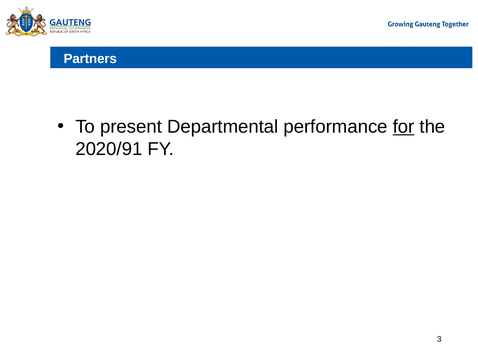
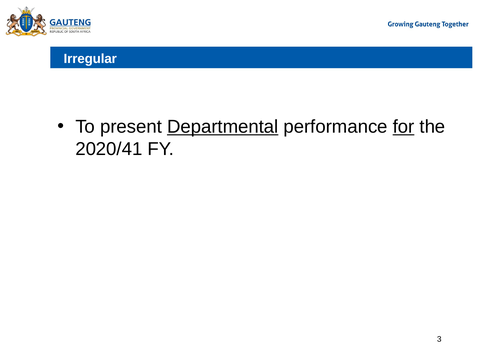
Partners: Partners -> Irregular
Departmental underline: none -> present
2020/91: 2020/91 -> 2020/41
